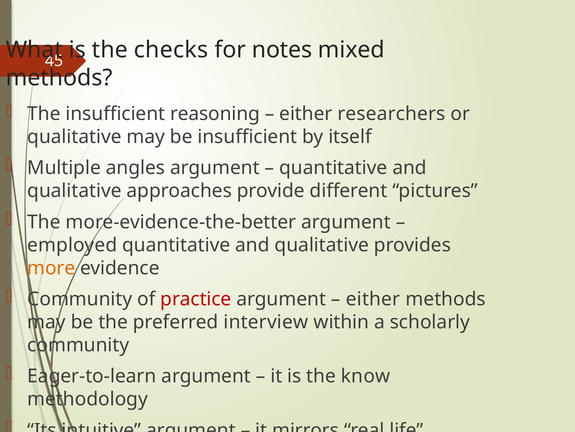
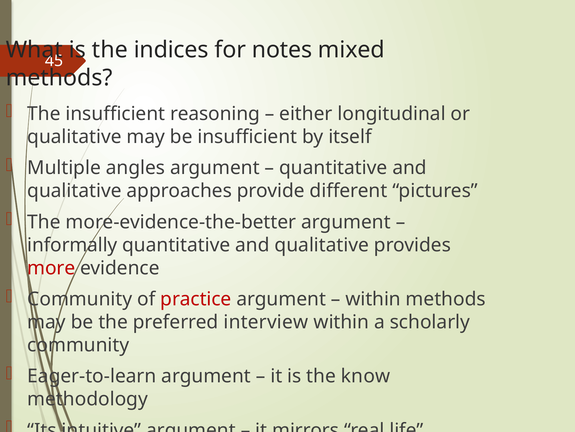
checks: checks -> indices
researchers: researchers -> longitudinal
employed: employed -> informally
more colour: orange -> red
either at (373, 299): either -> within
